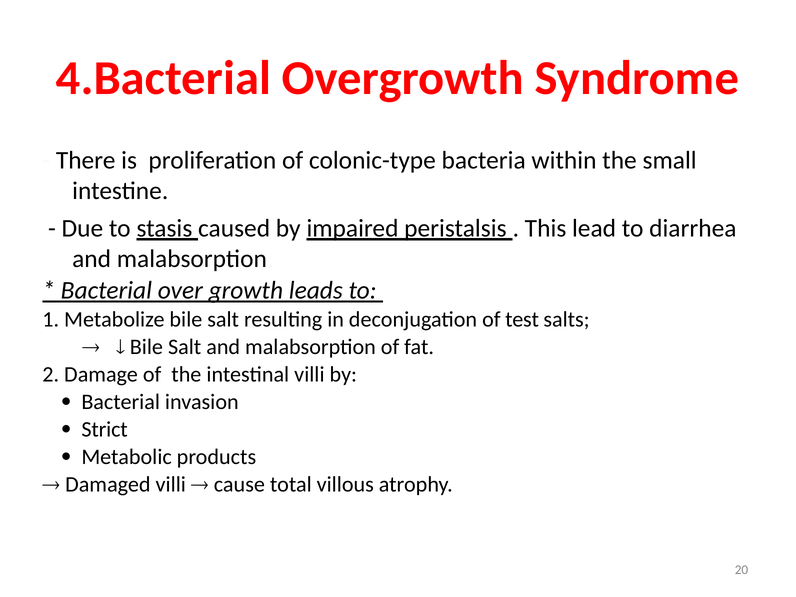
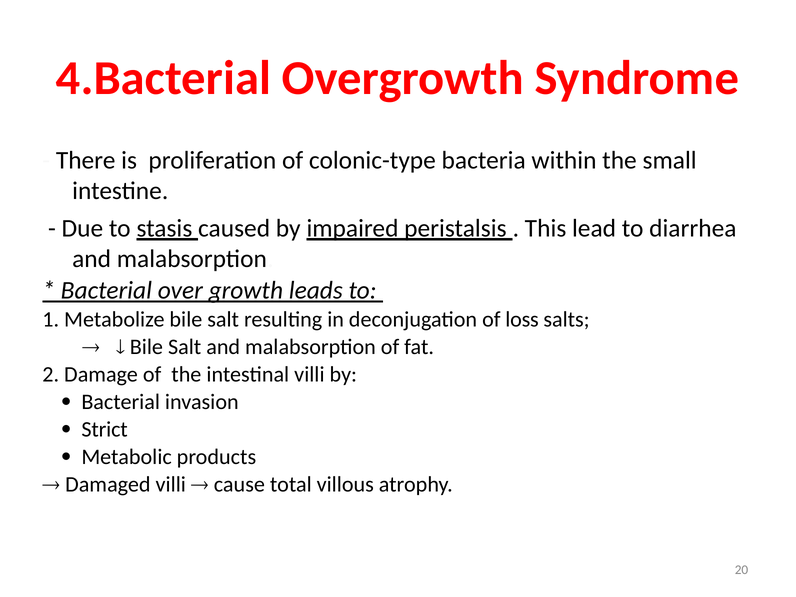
test: test -> loss
